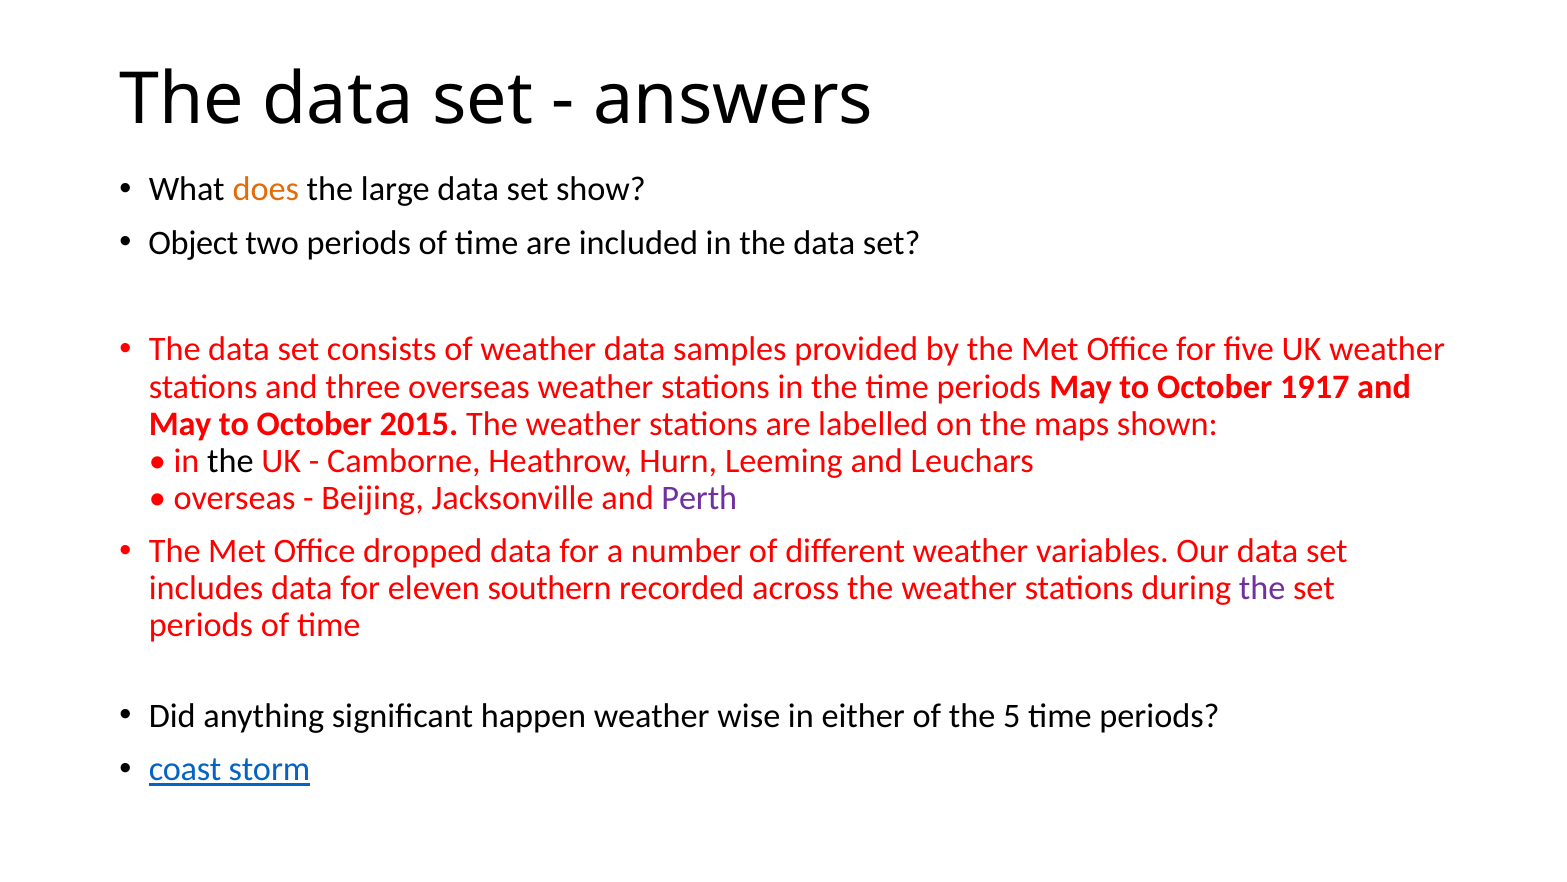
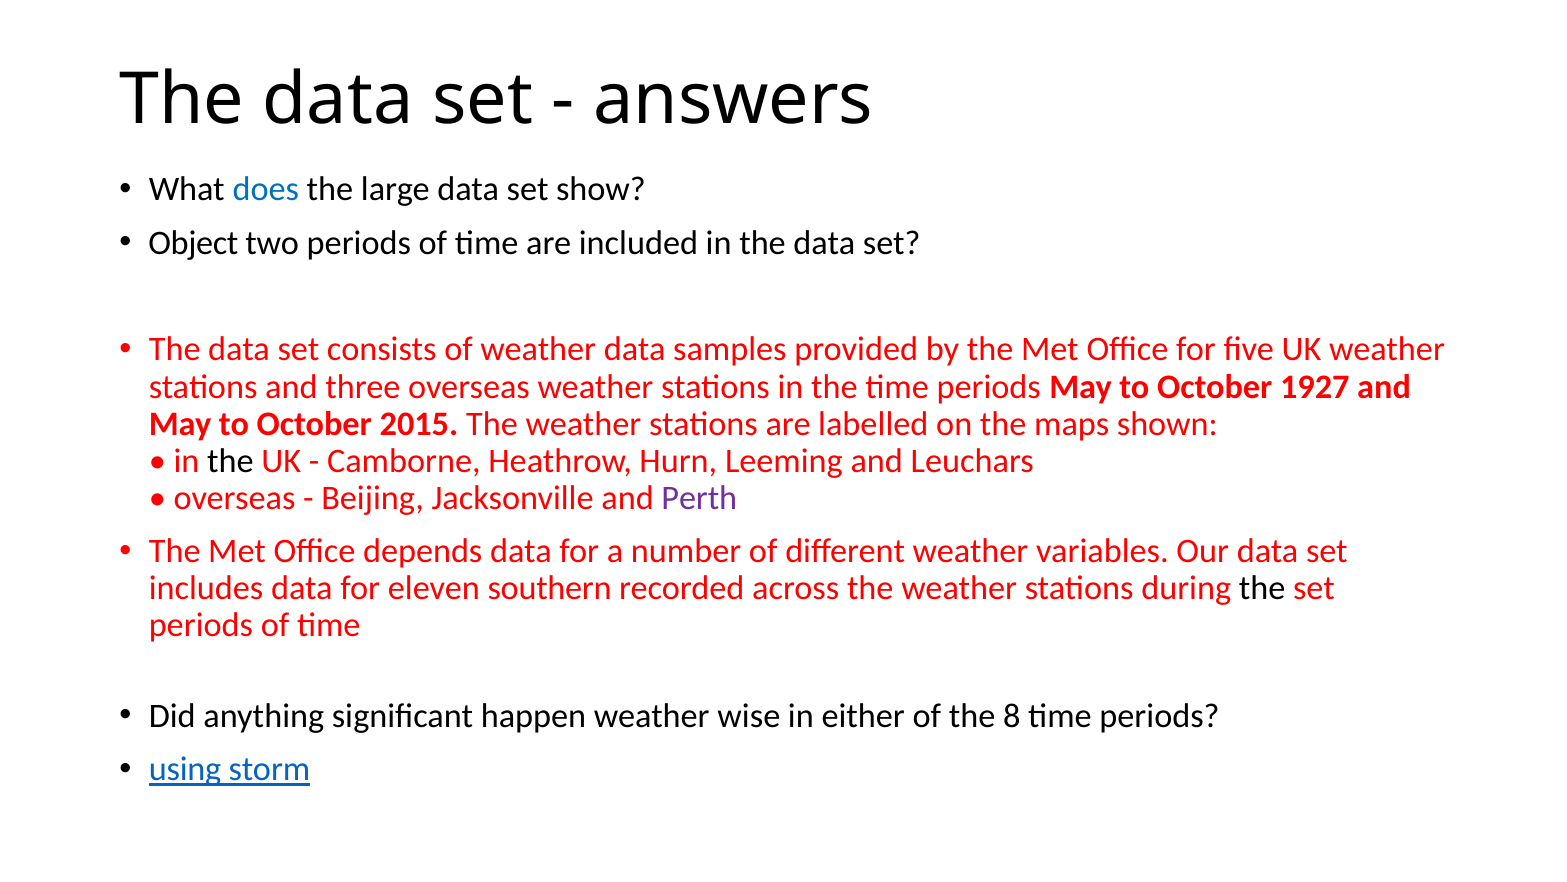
does colour: orange -> blue
1917: 1917 -> 1927
dropped: dropped -> depends
the at (1262, 588) colour: purple -> black
5: 5 -> 8
coast: coast -> using
